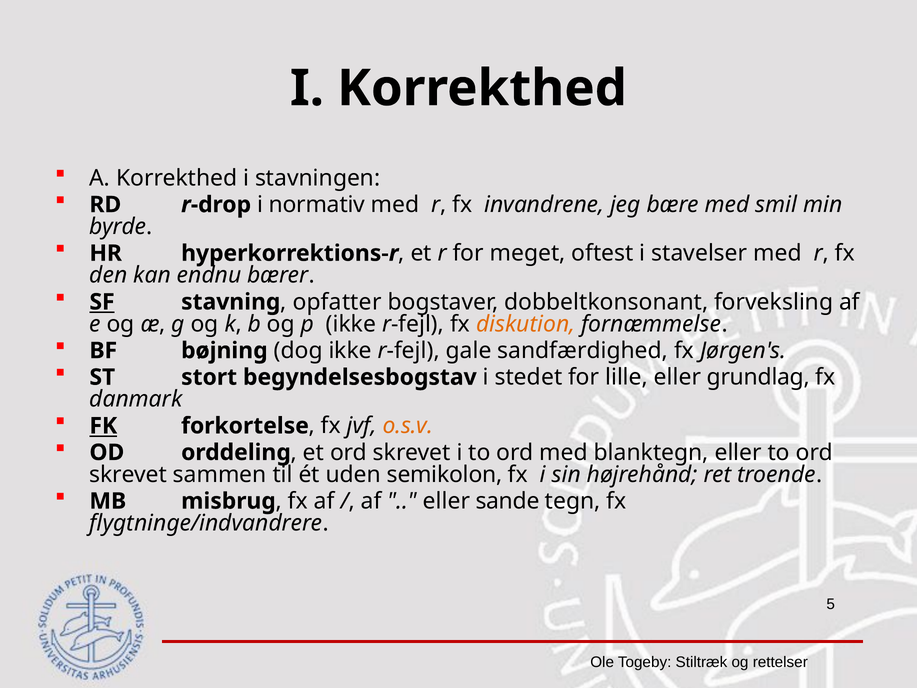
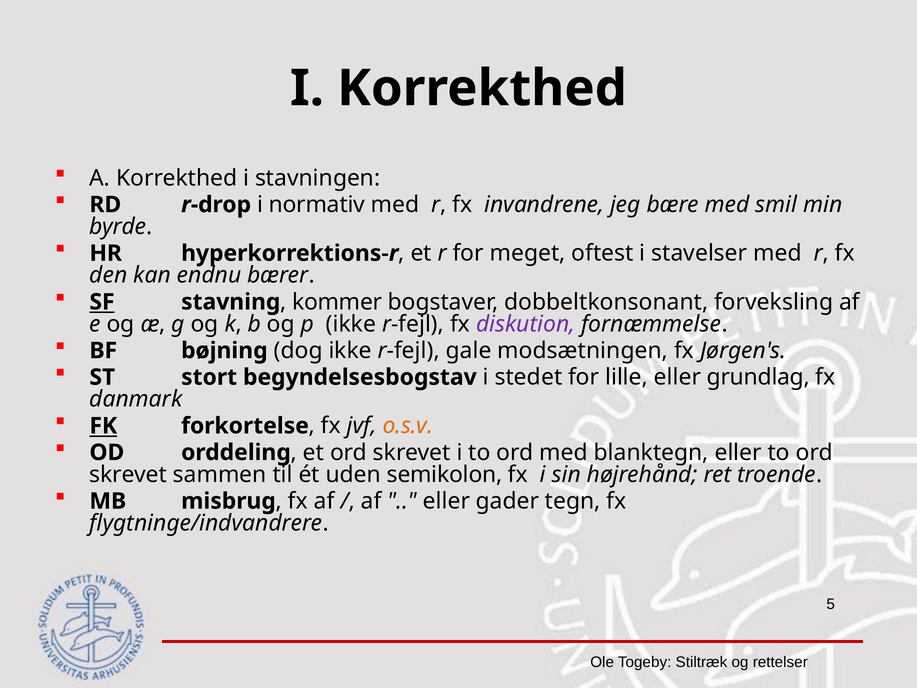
opfatter: opfatter -> kommer
diskution colour: orange -> purple
sandfærdighed: sandfærdighed -> modsætningen
sande: sande -> gader
